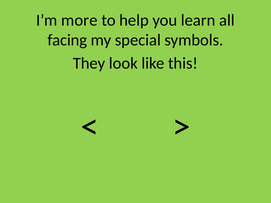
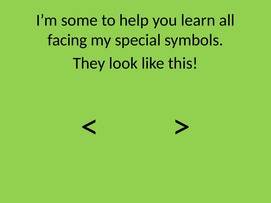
more: more -> some
